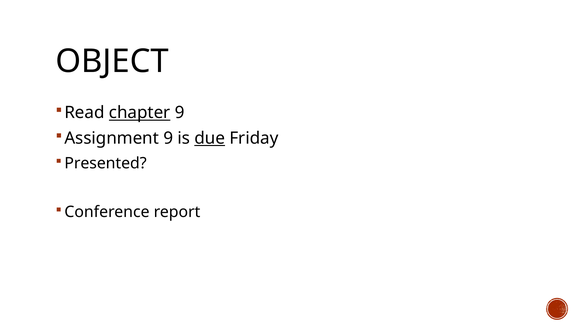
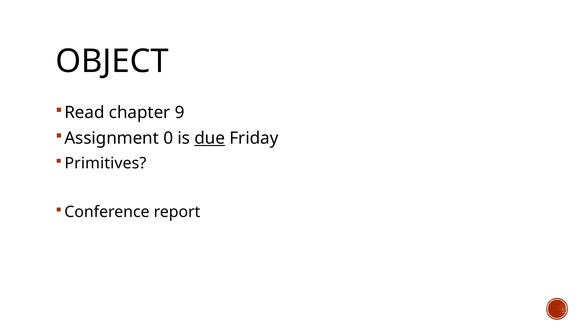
chapter underline: present -> none
Assignment 9: 9 -> 0
Presented: Presented -> Primitives
